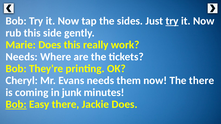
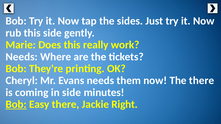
try at (172, 21) underline: present -> none
in junk: junk -> side
Jackie Does: Does -> Right
